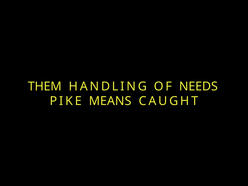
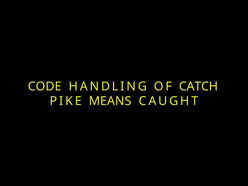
THEM: THEM -> CODE
NEEDS: NEEDS -> CATCH
